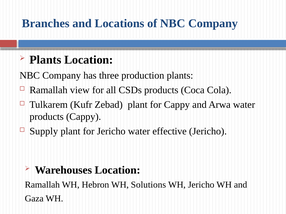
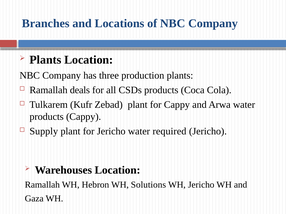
view: view -> deals
effective: effective -> required
